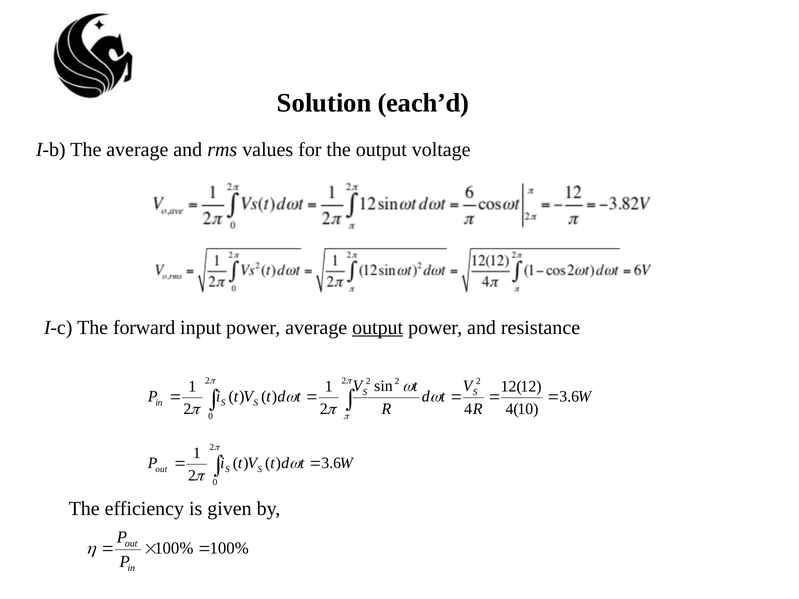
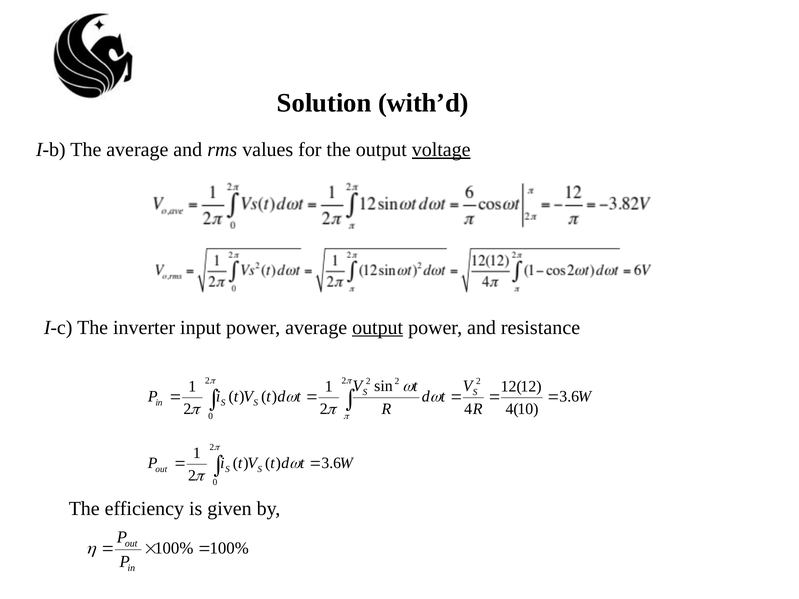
each’d: each’d -> with’d
voltage underline: none -> present
forward: forward -> inverter
